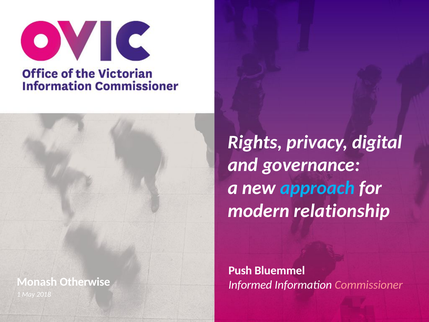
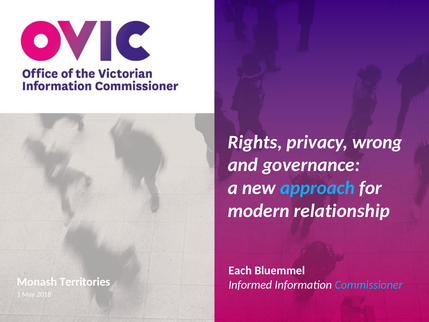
digital: digital -> wrong
Push: Push -> Each
Otherwise: Otherwise -> Territories
Commissioner colour: pink -> light blue
